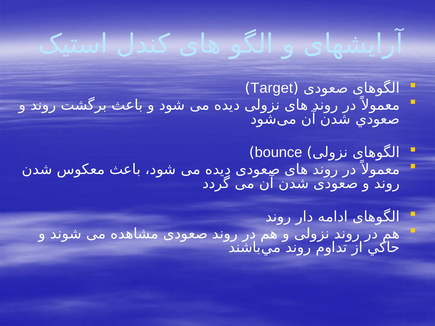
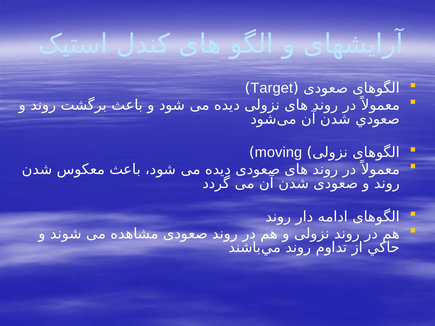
bounce: bounce -> moving
